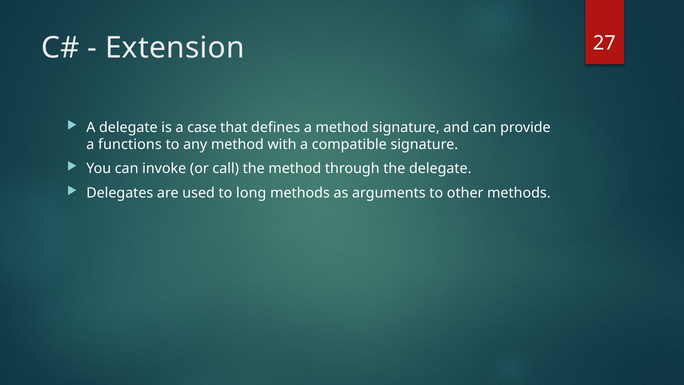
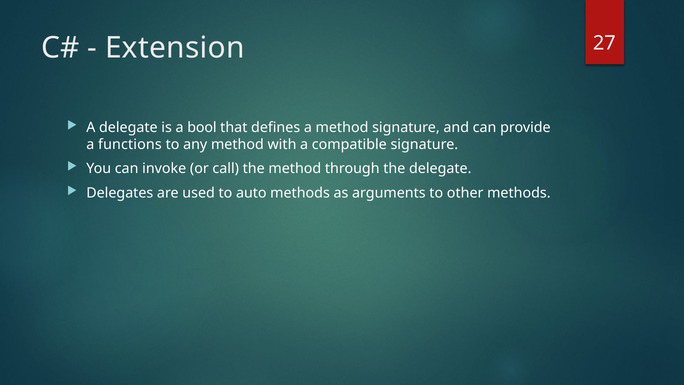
case: case -> bool
long: long -> auto
